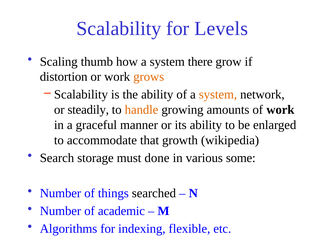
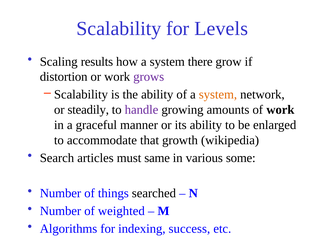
thumb: thumb -> results
grows colour: orange -> purple
handle colour: orange -> purple
storage: storage -> articles
done: done -> same
academic: academic -> weighted
flexible: flexible -> success
